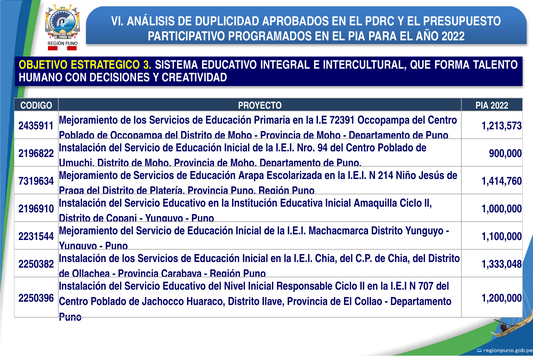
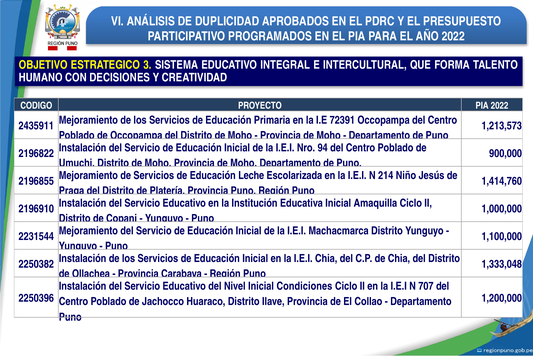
Arapa: Arapa -> Leche
7319634: 7319634 -> 2196855
Responsable: Responsable -> Condiciones
